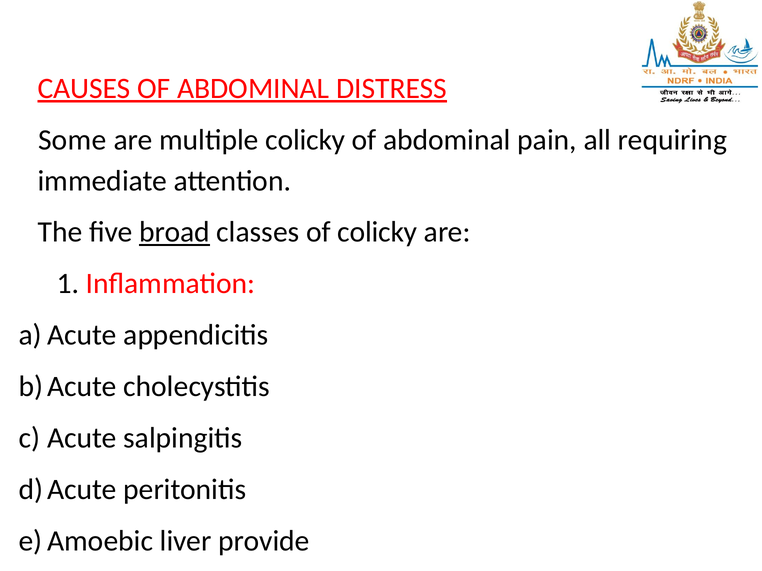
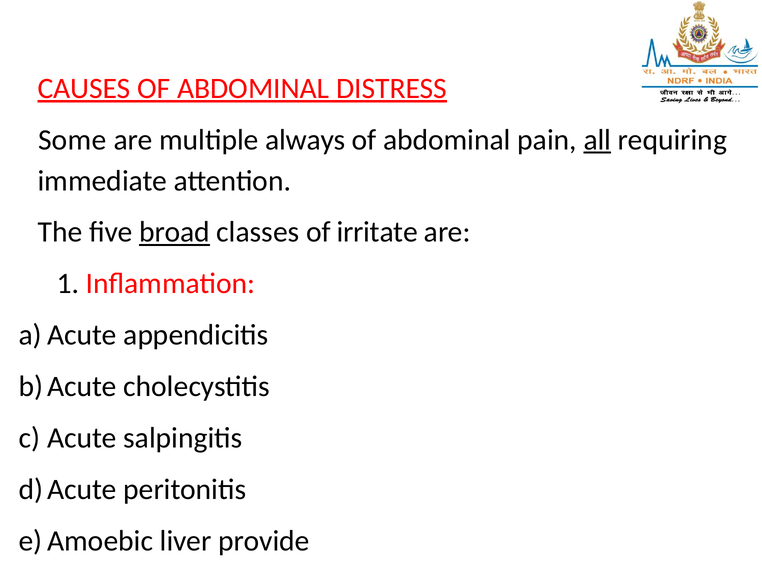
multiple colicky: colicky -> always
all underline: none -> present
of colicky: colicky -> irritate
